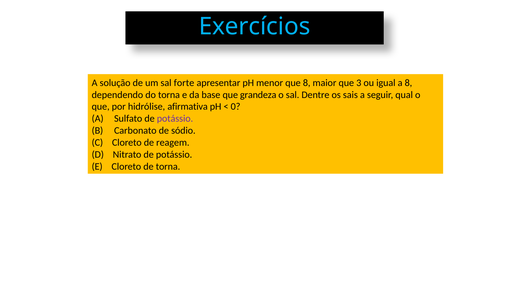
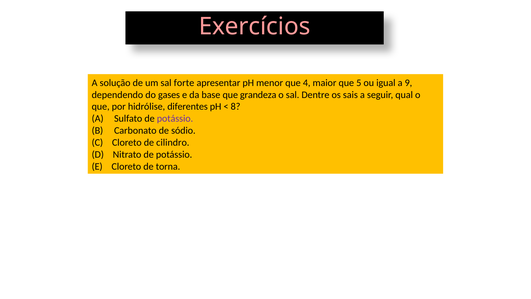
Exercícios colour: light blue -> pink
que 8: 8 -> 4
3: 3 -> 5
a 8: 8 -> 9
do torna: torna -> gases
afirmativa: afirmativa -> diferentes
0: 0 -> 8
reagem: reagem -> cilindro
